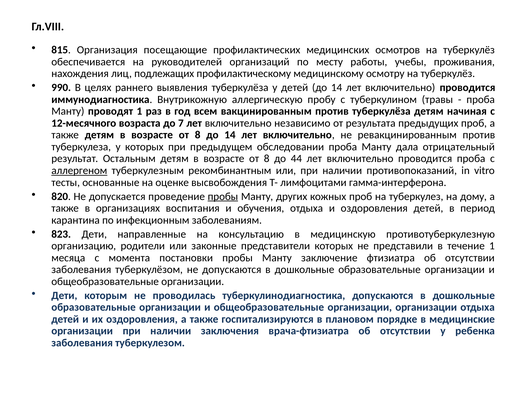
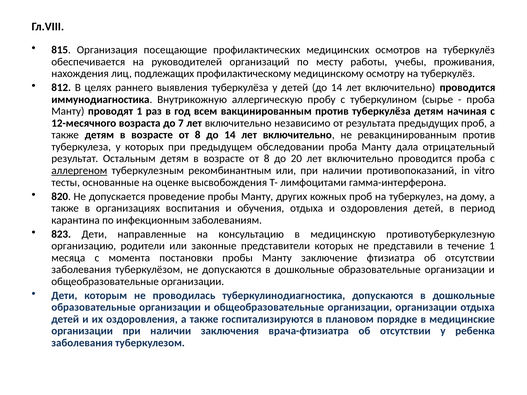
990: 990 -> 812
травы: травы -> сырье
44: 44 -> 20
пробы at (223, 197) underline: present -> none
